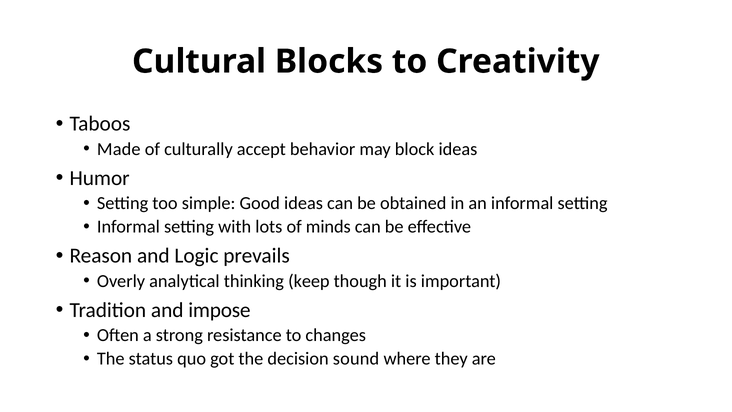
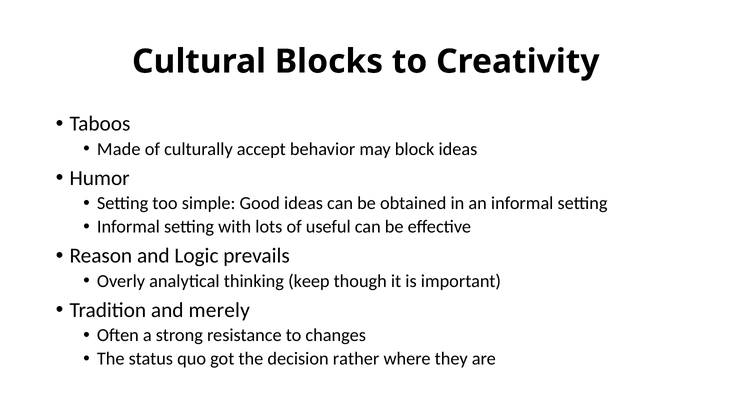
minds: minds -> useful
impose: impose -> merely
sound: sound -> rather
